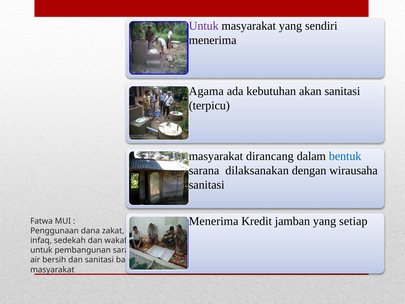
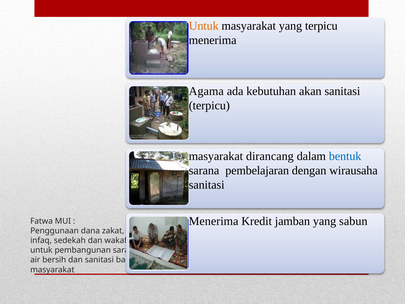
Untuk at (204, 26) colour: purple -> orange
yang sendiri: sendiri -> terpicu
dilaksanakan: dilaksanakan -> pembelajaran
setiap: setiap -> sabun
